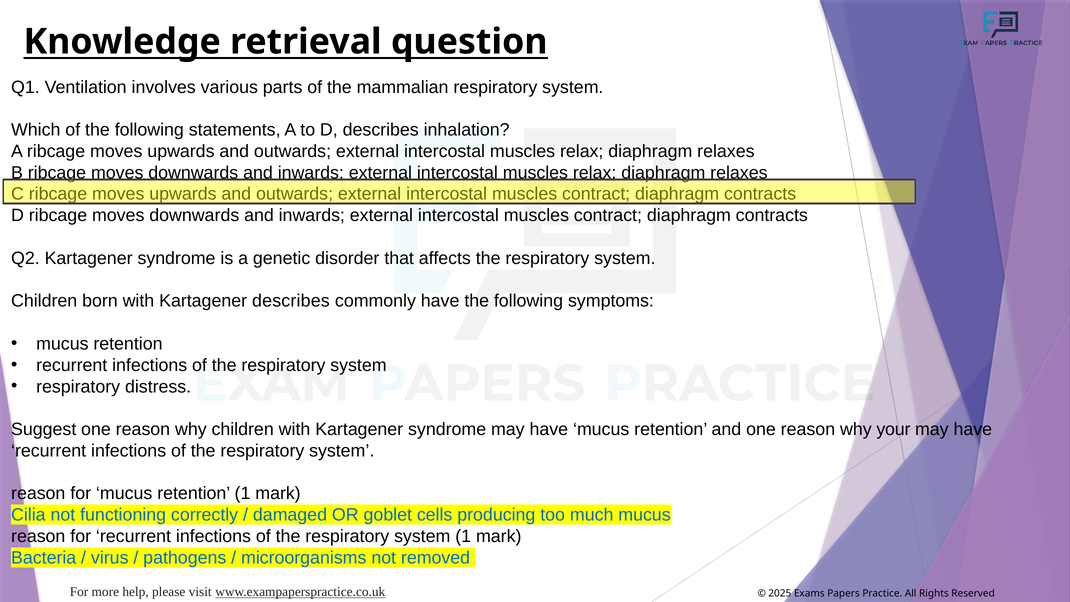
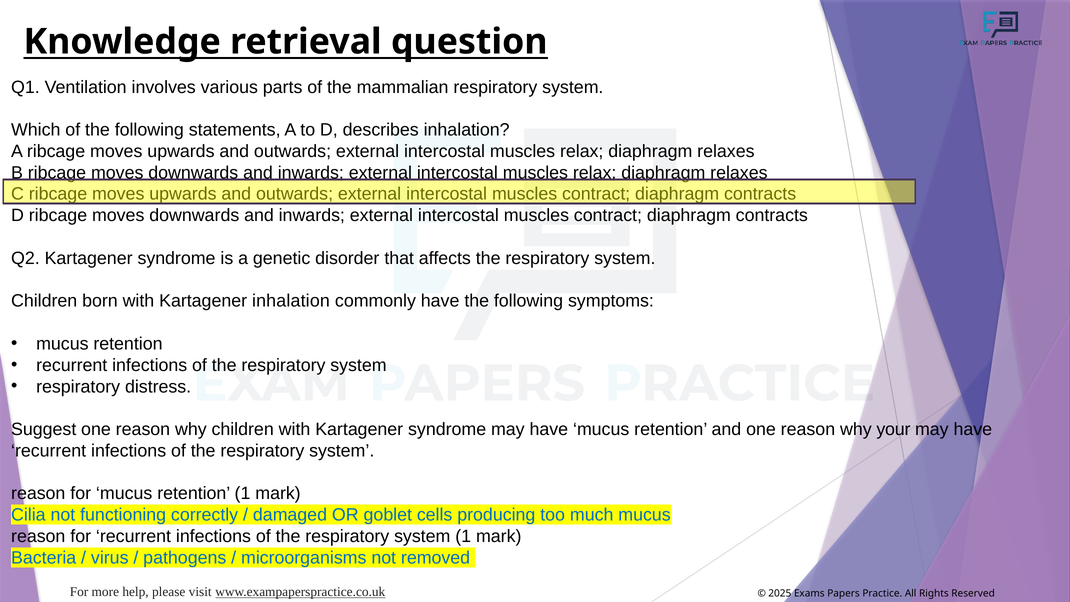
Kartagener describes: describes -> inhalation
